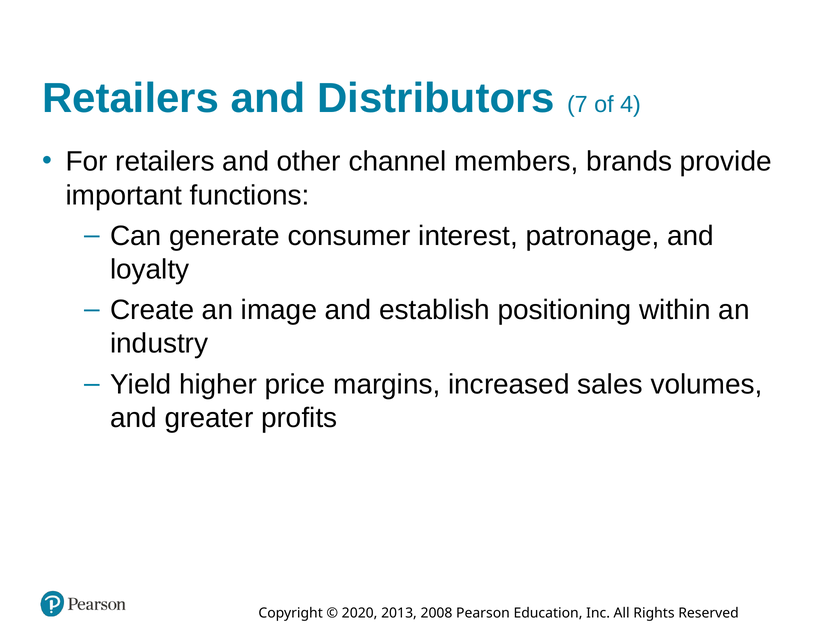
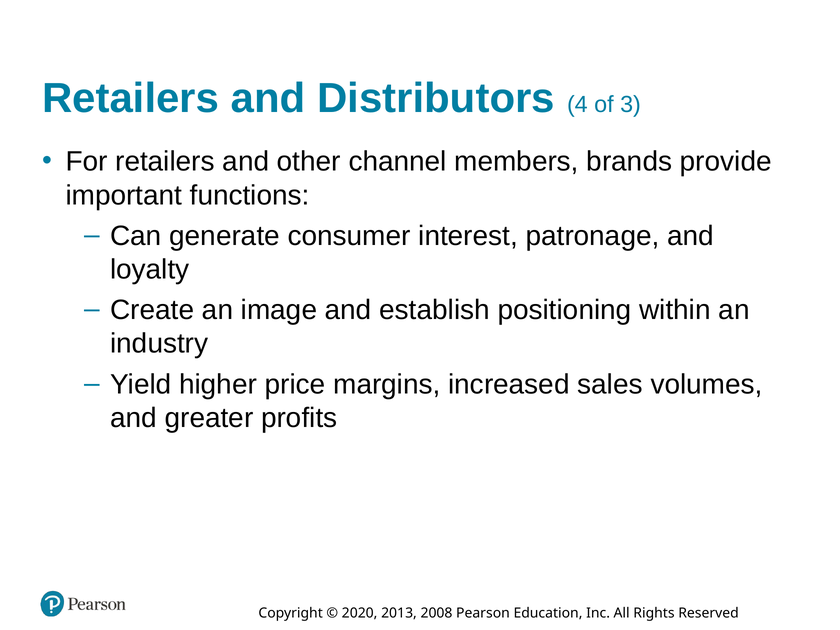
7: 7 -> 4
4: 4 -> 3
